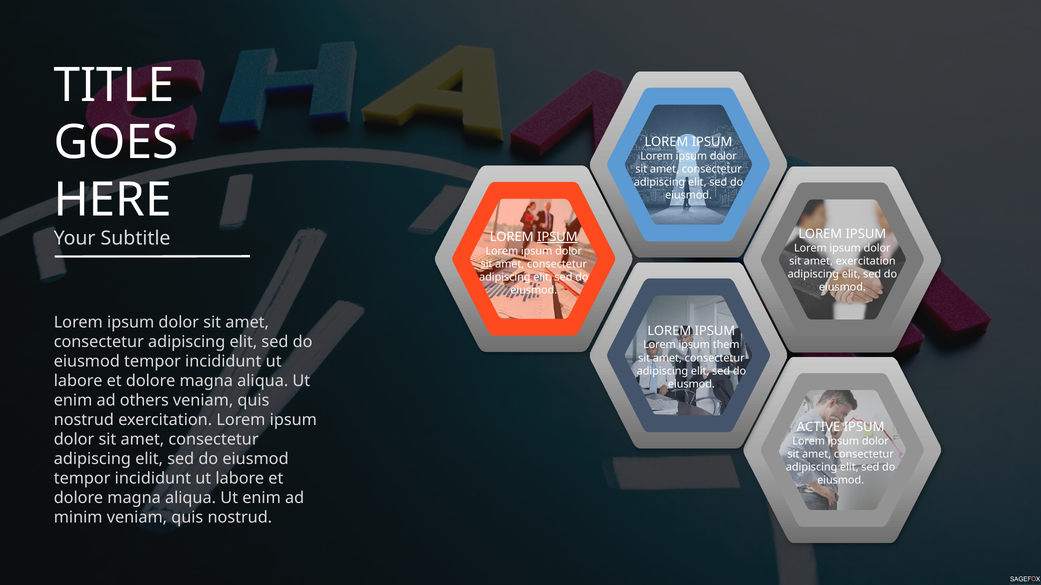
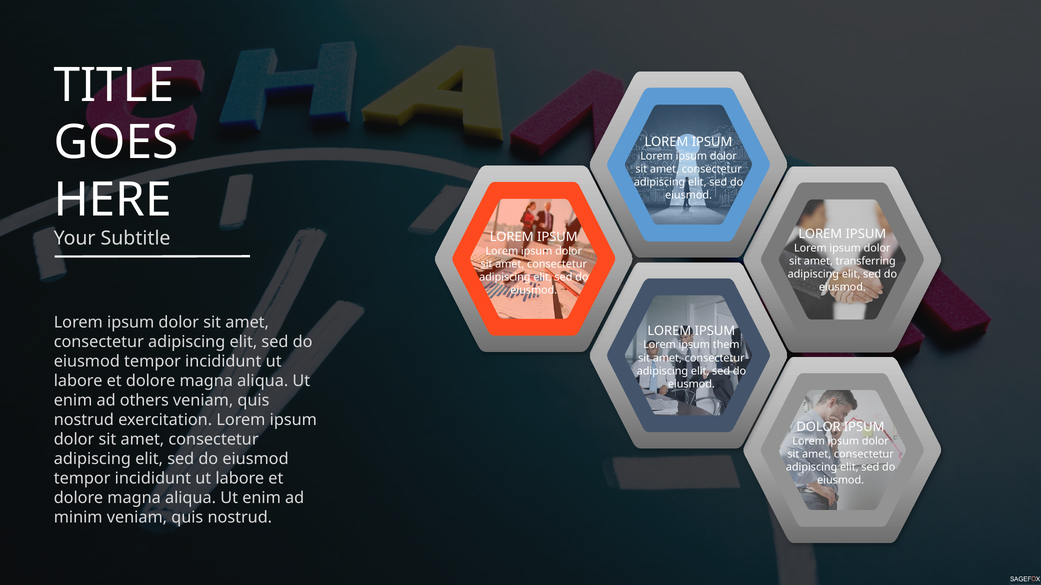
IPSUM at (557, 237) underline: present -> none
amet exercitation: exercitation -> transferring
ACTIVE at (818, 427): ACTIVE -> DOLOR
